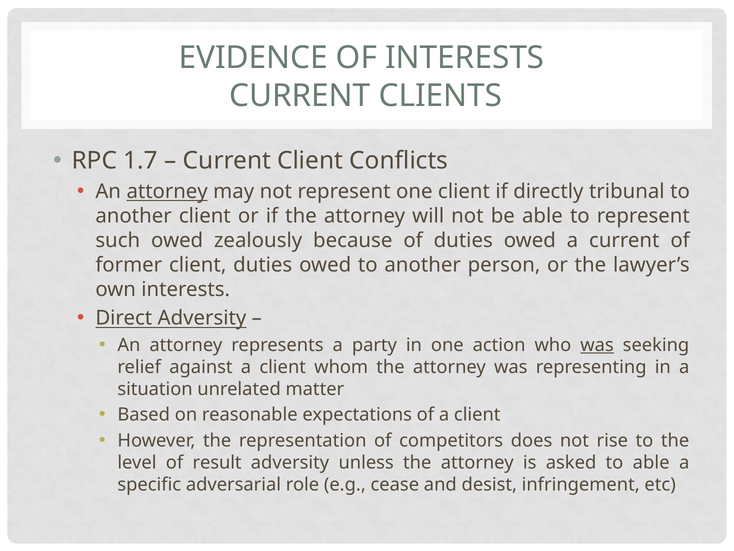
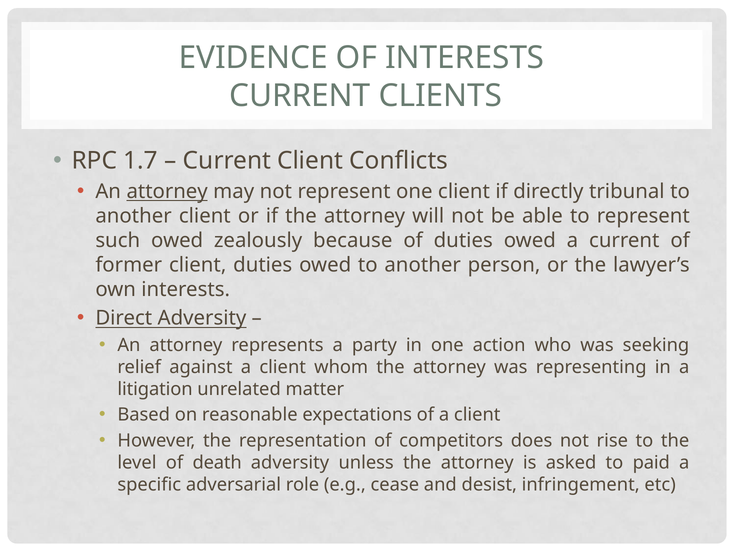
was at (597, 345) underline: present -> none
situation: situation -> litigation
result: result -> death
to able: able -> paid
